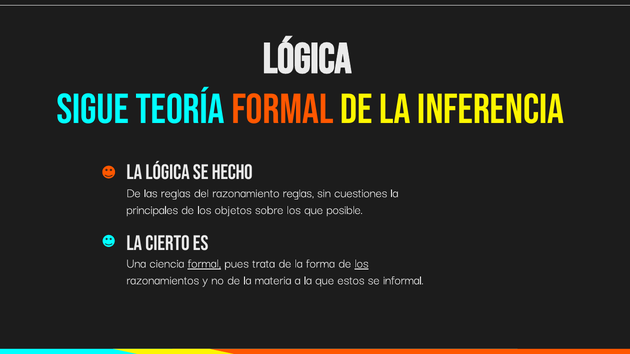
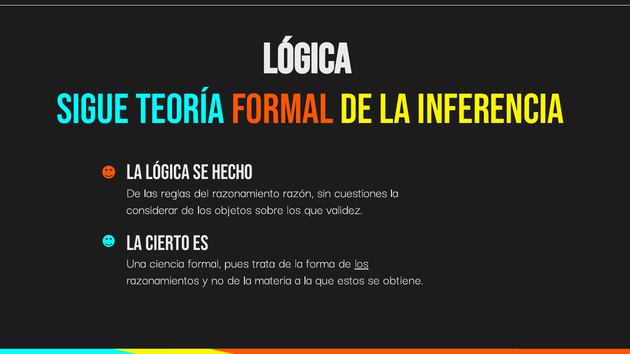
razonamiento reglas: reglas -> razón
principales: principales -> considerar
posible: posible -> validez
formal at (204, 263) underline: present -> none
informal: informal -> obtiene
